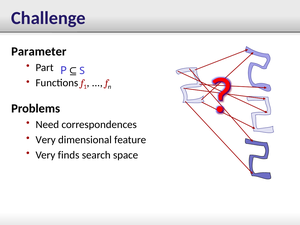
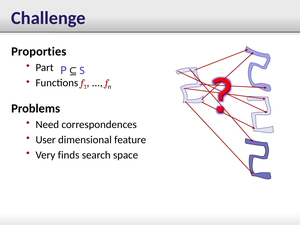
Parameter: Parameter -> Proporties
Very at (46, 140): Very -> User
